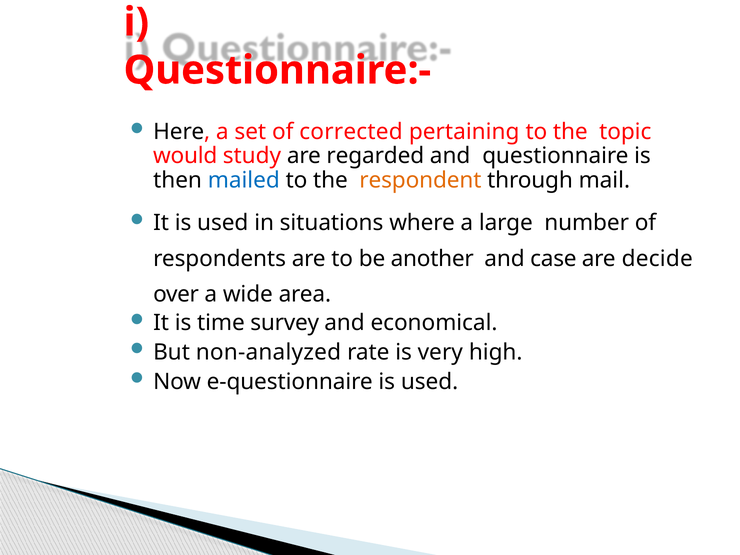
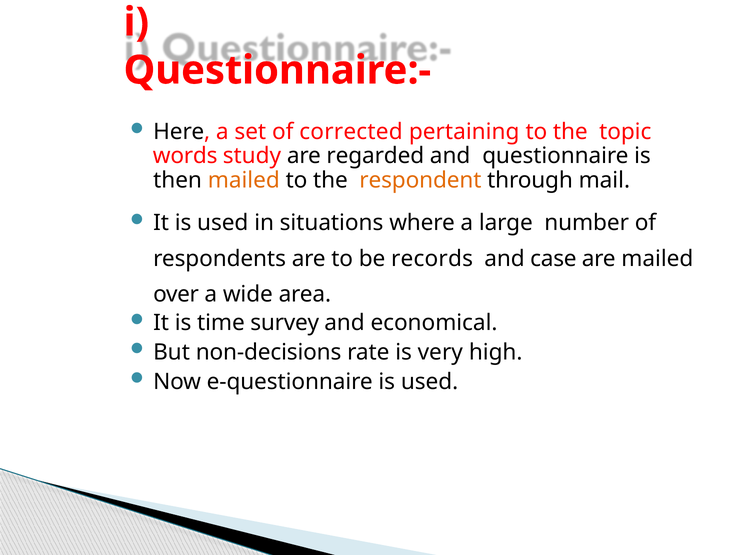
would: would -> words
mailed at (244, 180) colour: blue -> orange
another: another -> records
are decide: decide -> mailed
non-analyzed: non-analyzed -> non-decisions
